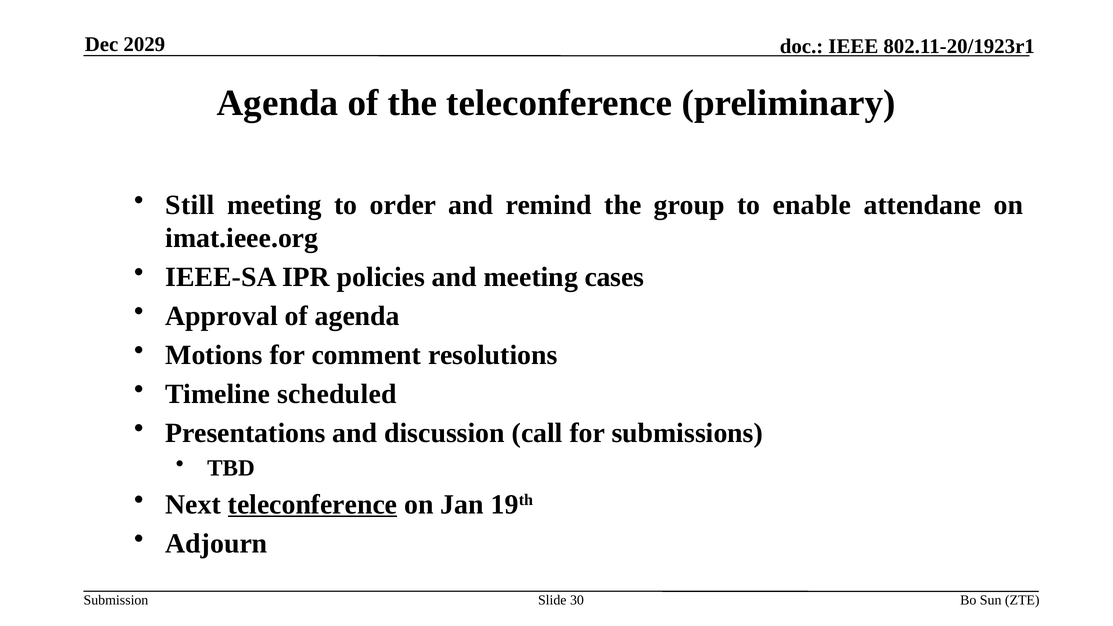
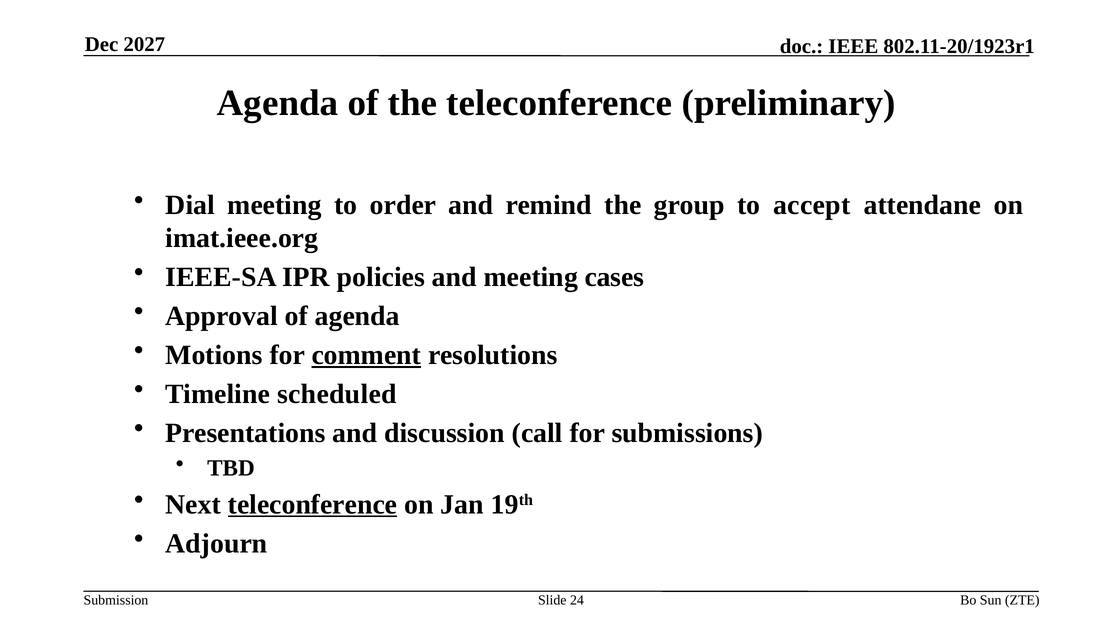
2029: 2029 -> 2027
Still: Still -> Dial
enable: enable -> accept
comment underline: none -> present
30: 30 -> 24
